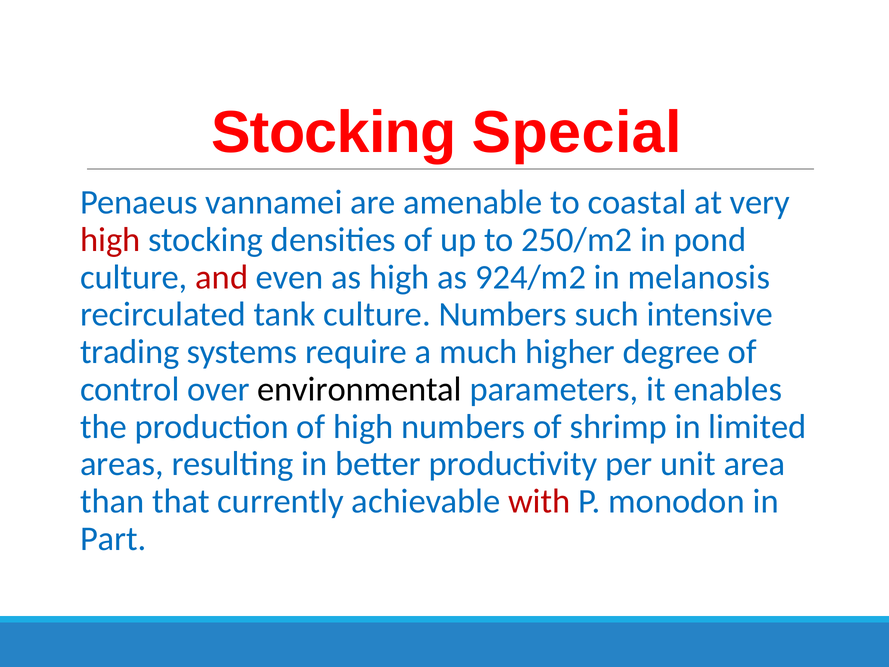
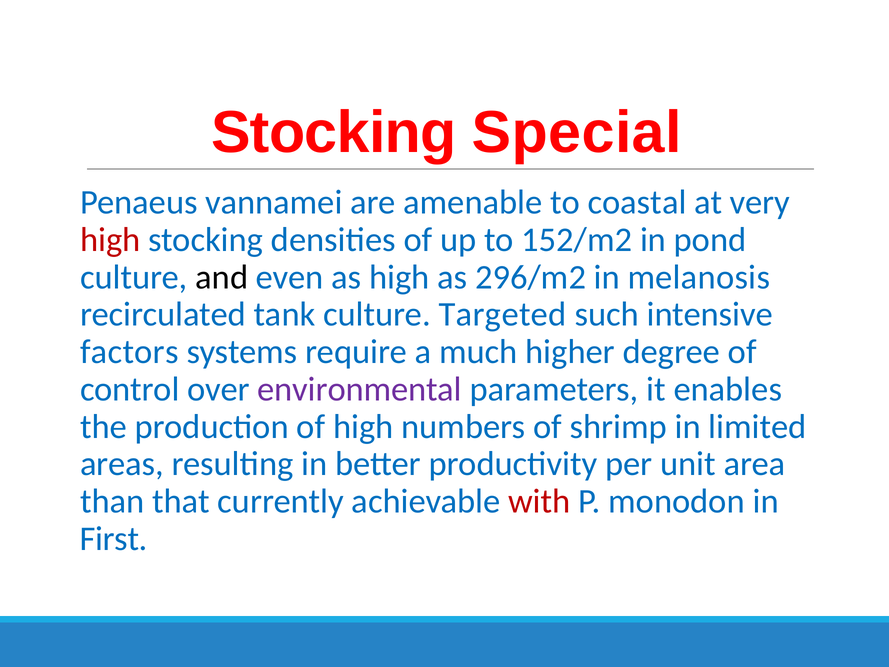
250/m2: 250/m2 -> 152/m2
and colour: red -> black
924/m2: 924/m2 -> 296/m2
culture Numbers: Numbers -> Targeted
trading: trading -> factors
environmental colour: black -> purple
Part: Part -> First
